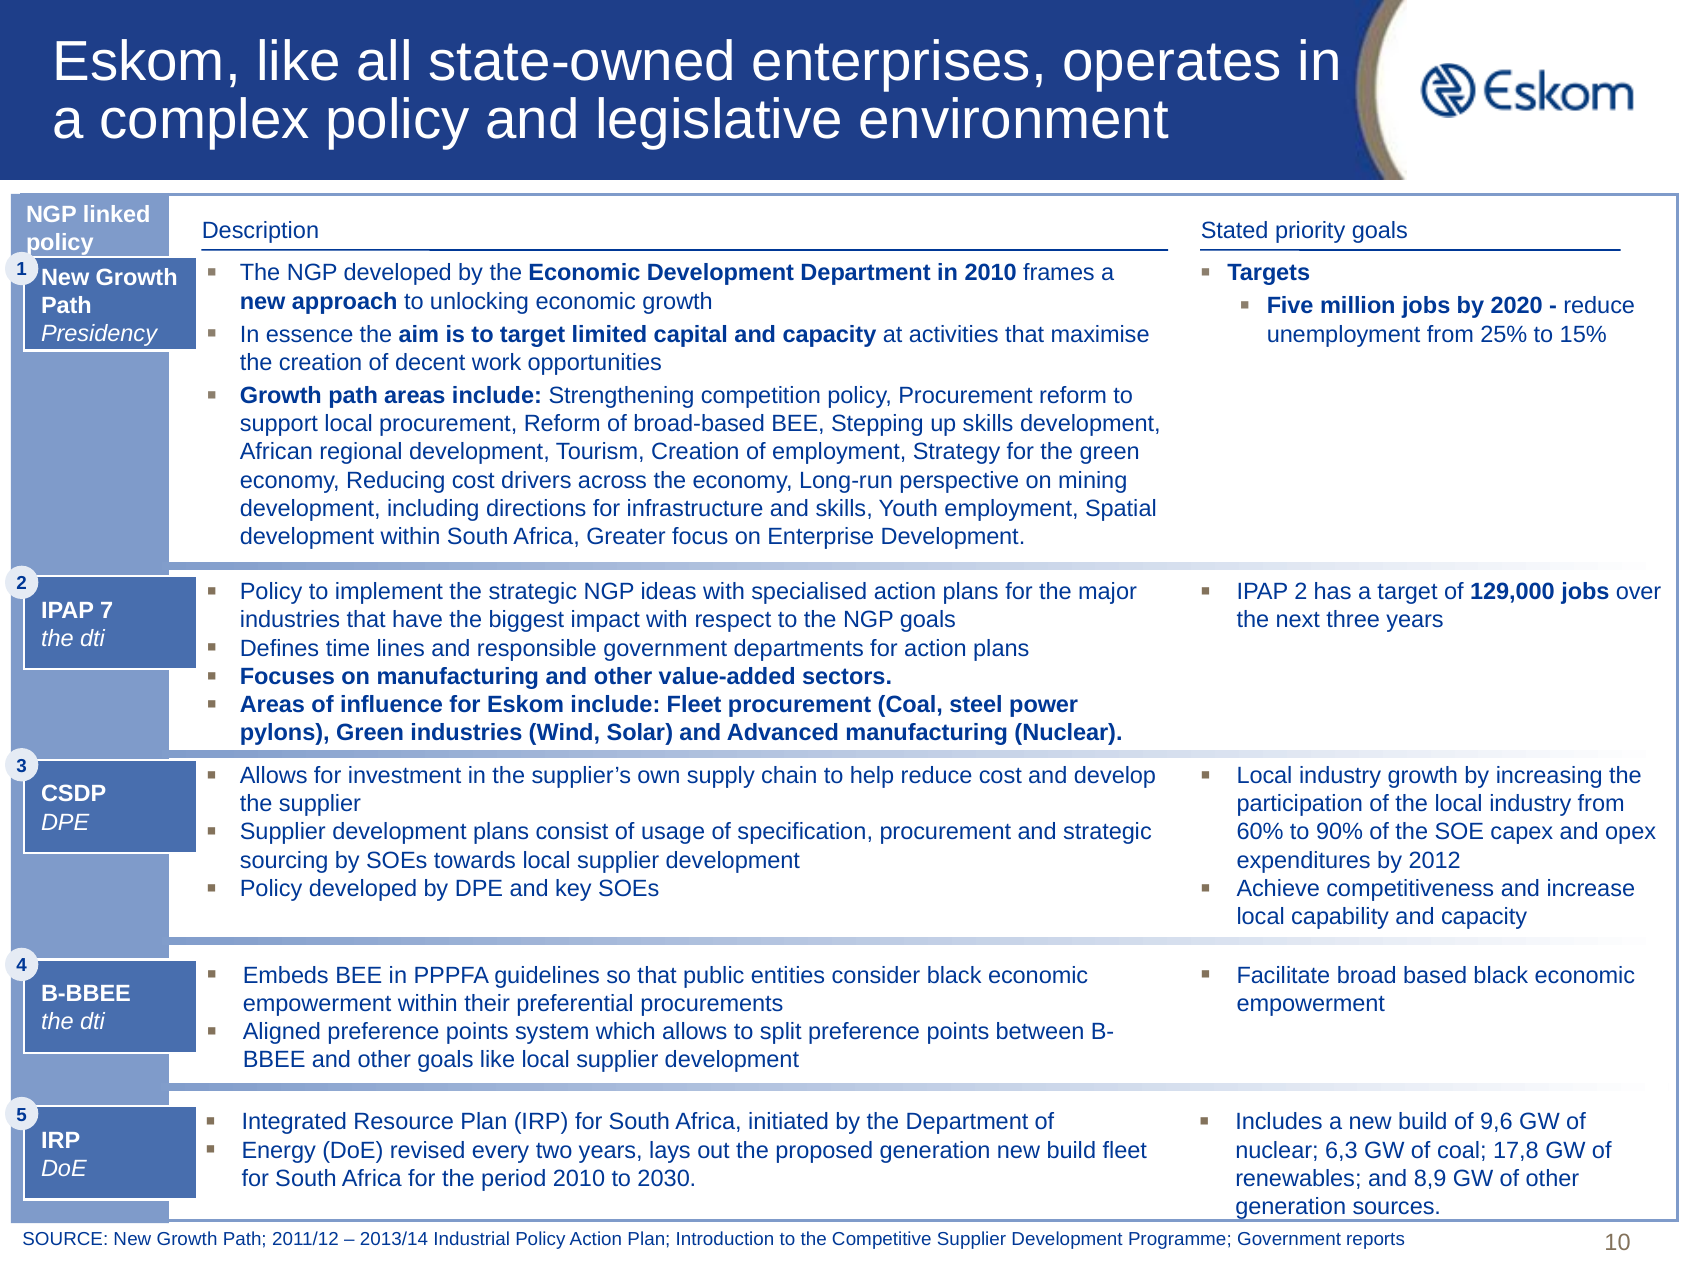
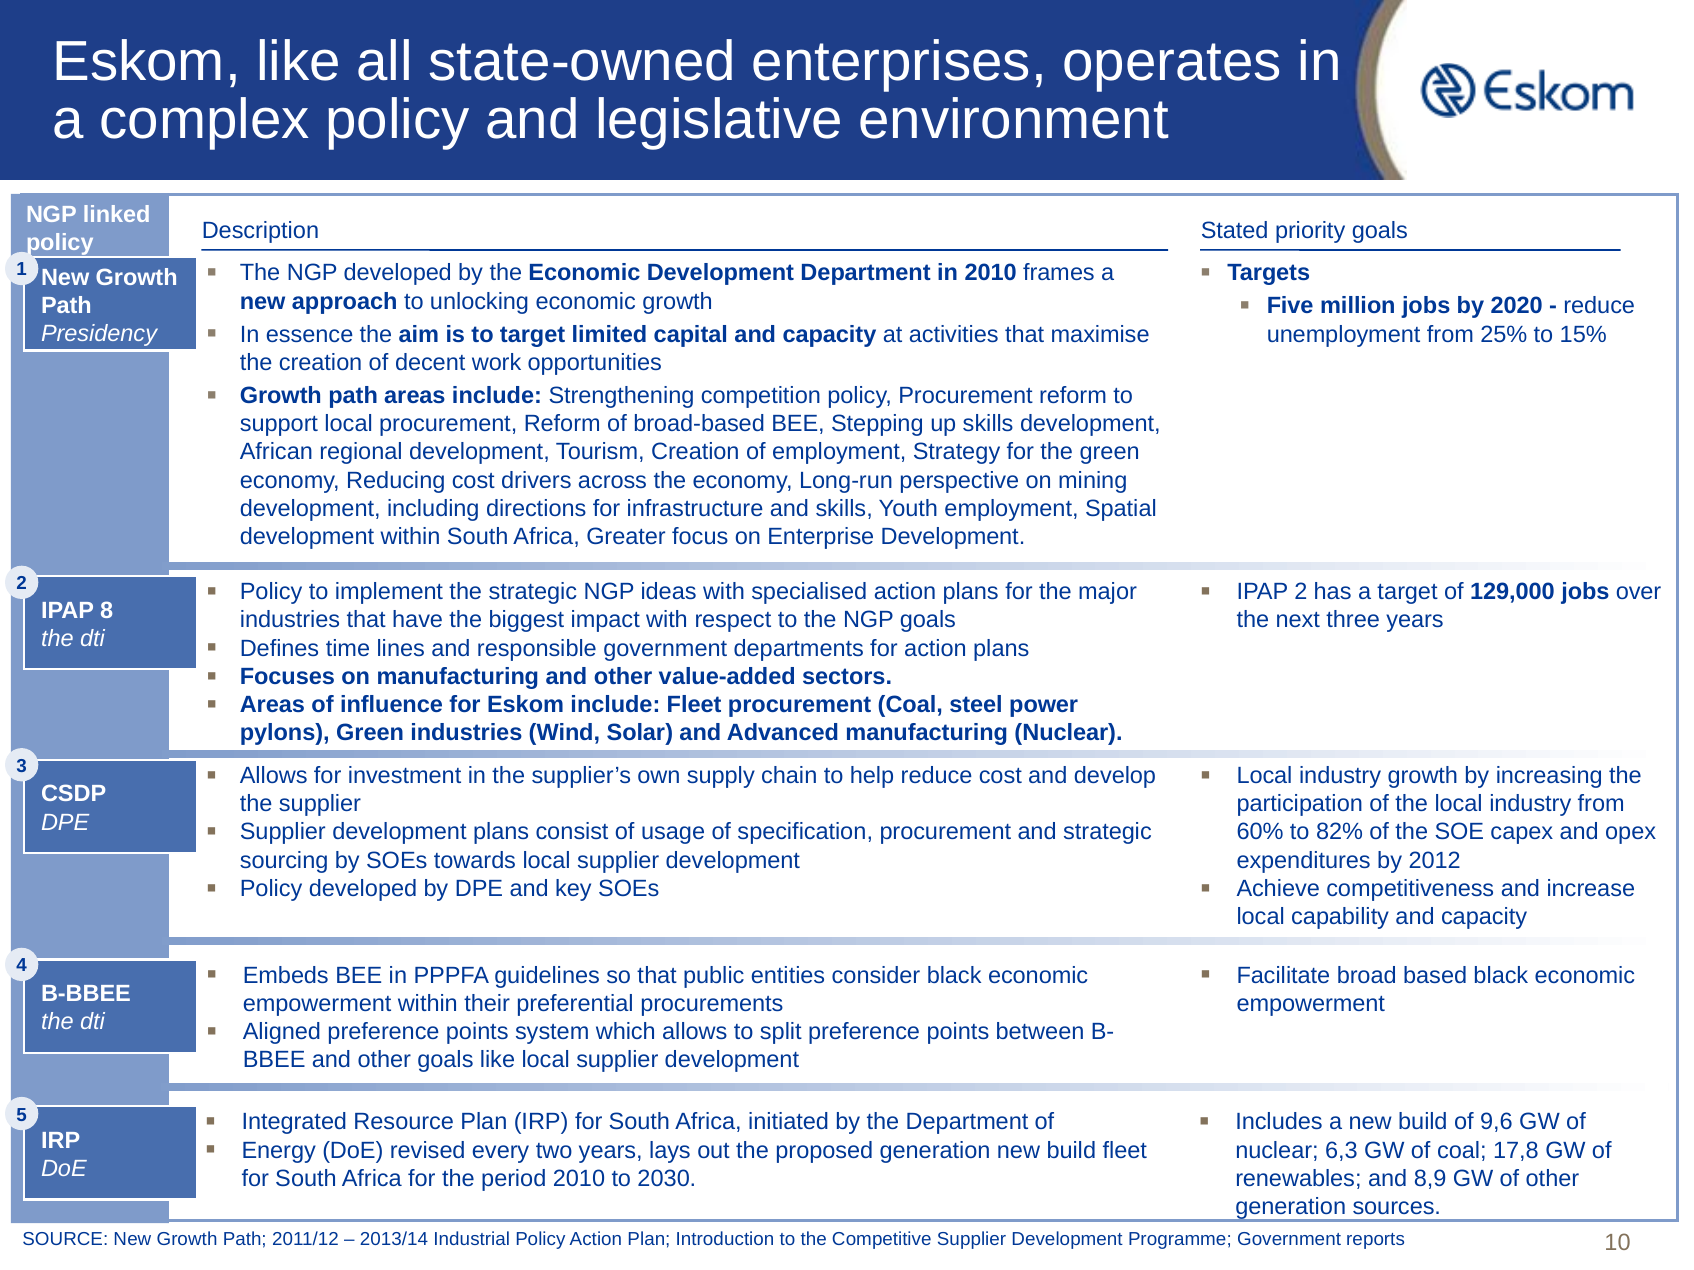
7: 7 -> 8
90%: 90% -> 82%
